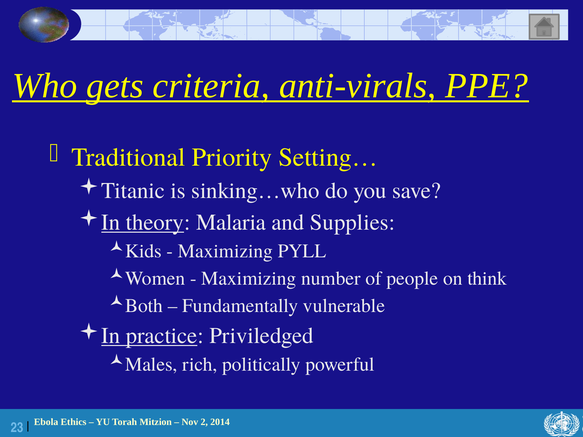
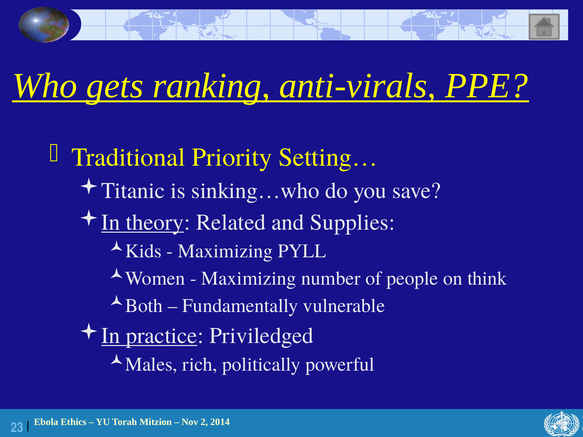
criteria: criteria -> ranking
Malaria: Malaria -> Related
